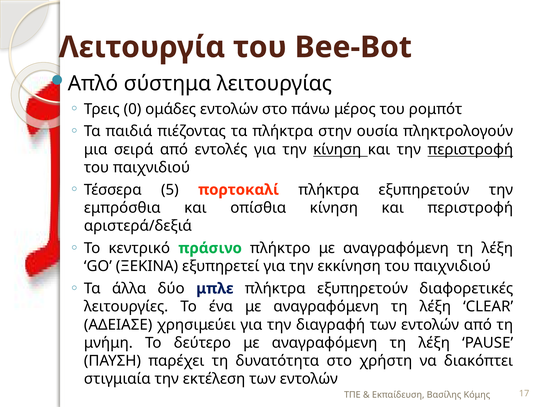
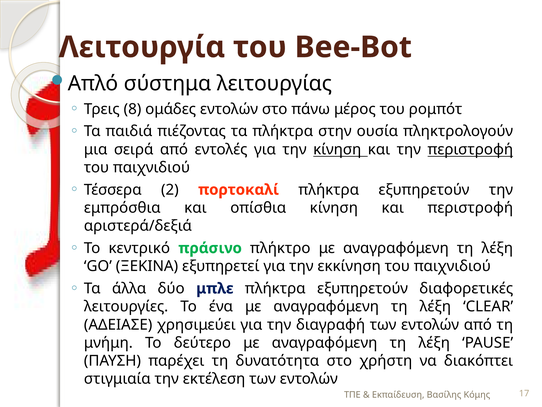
0: 0 -> 8
5: 5 -> 2
